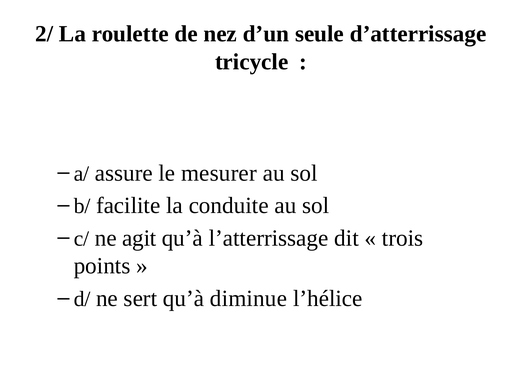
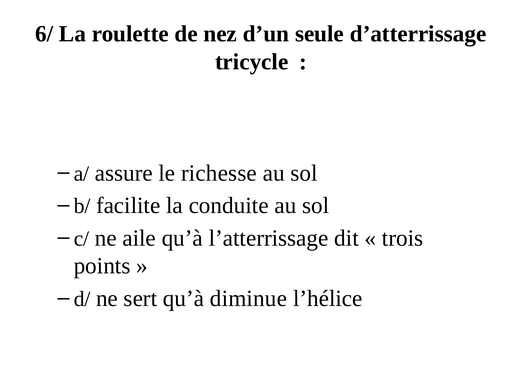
2/: 2/ -> 6/
mesurer: mesurer -> richesse
agit: agit -> aile
